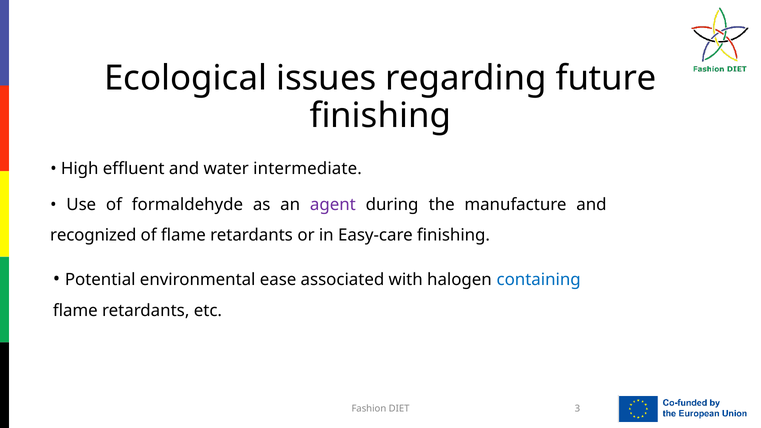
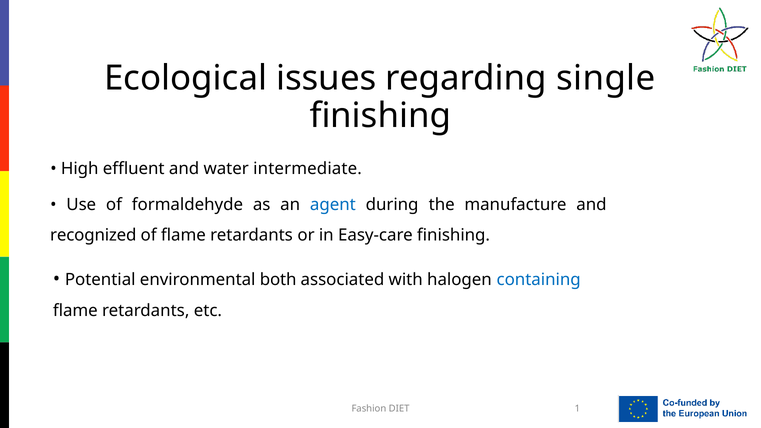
future: future -> single
agent colour: purple -> blue
ease: ease -> both
3: 3 -> 1
